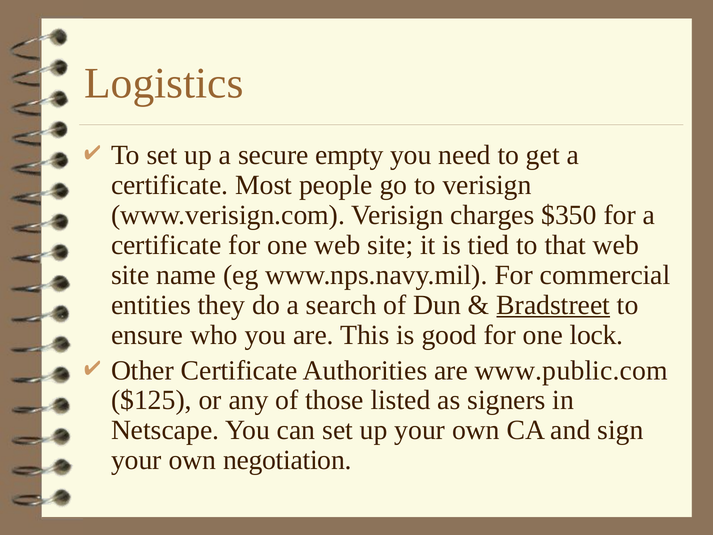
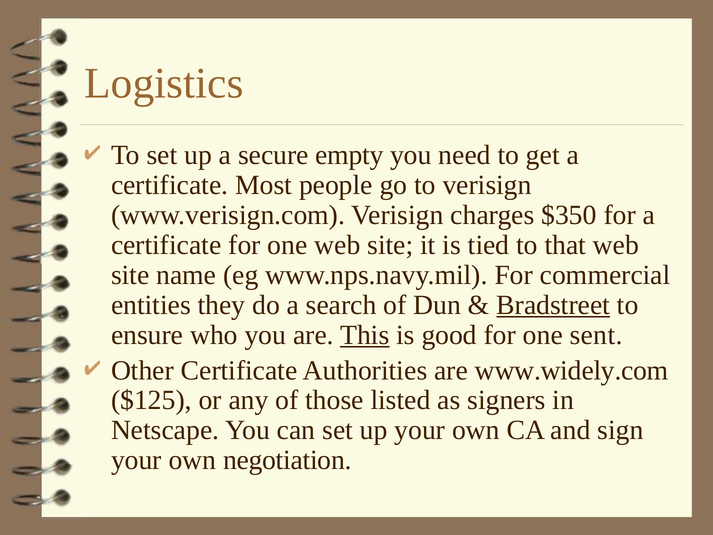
This underline: none -> present
lock: lock -> sent
www.public.com: www.public.com -> www.widely.com
